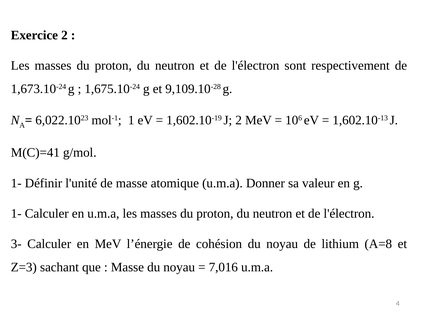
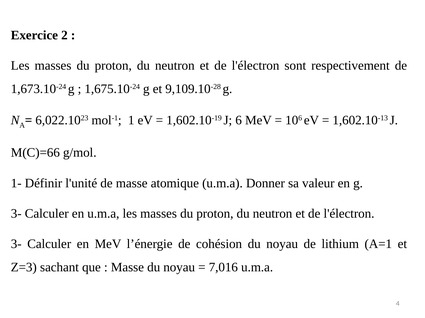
J 2: 2 -> 6
M(C)=41: M(C)=41 -> M(C)=66
1- at (16, 214): 1- -> 3-
A=8: A=8 -> A=1
